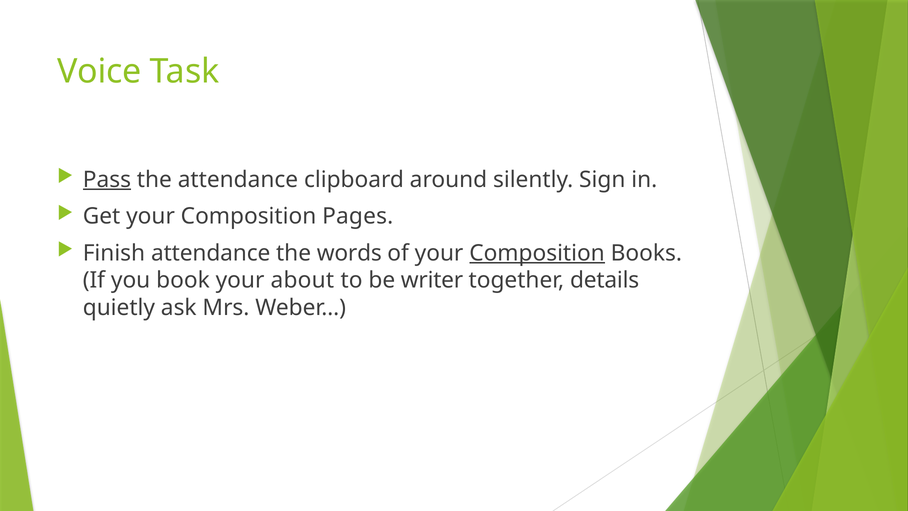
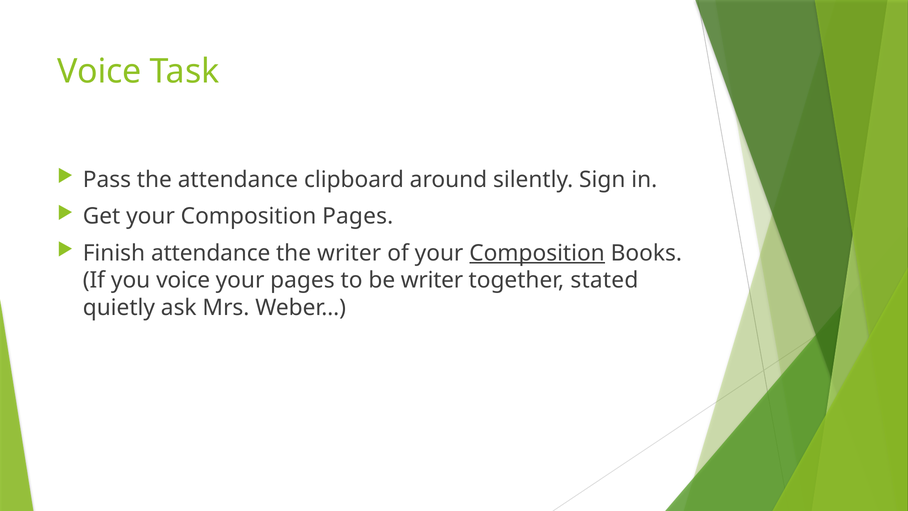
Pass underline: present -> none
the words: words -> writer
you book: book -> voice
your about: about -> pages
details: details -> stated
